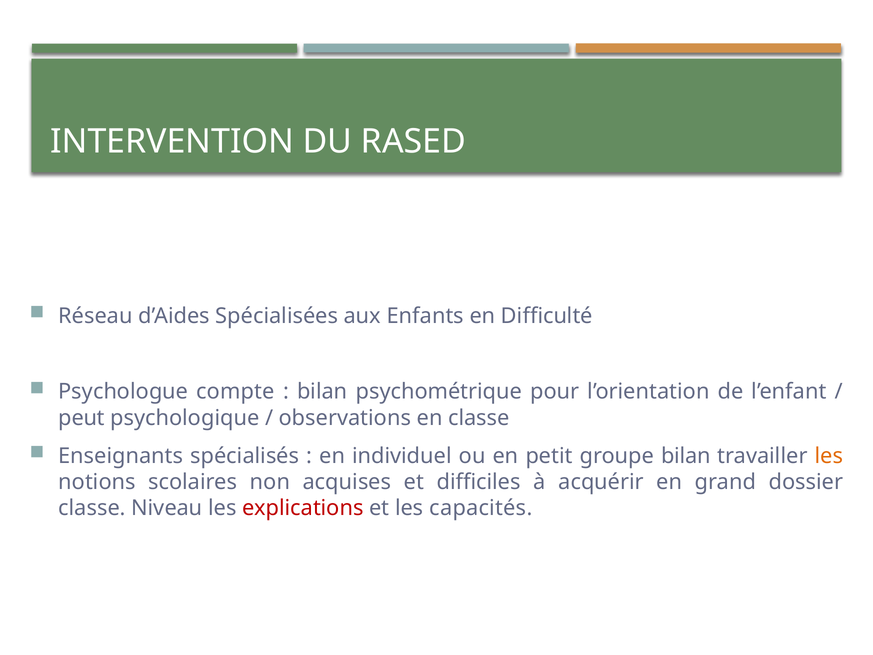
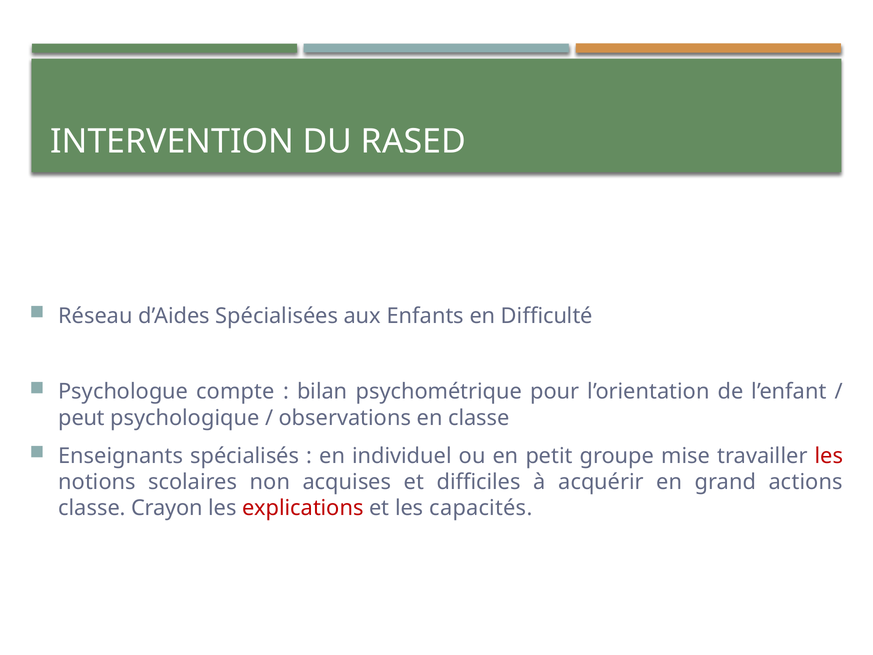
groupe bilan: bilan -> mise
les at (829, 456) colour: orange -> red
dossier: dossier -> actions
Niveau: Niveau -> Crayon
